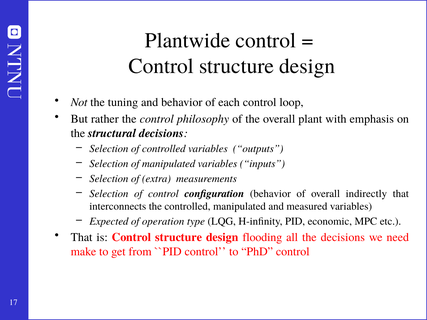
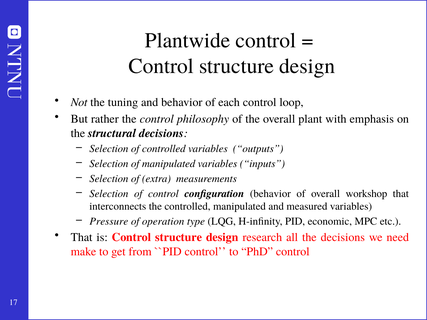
indirectly: indirectly -> workshop
Expected: Expected -> Pressure
flooding: flooding -> research
